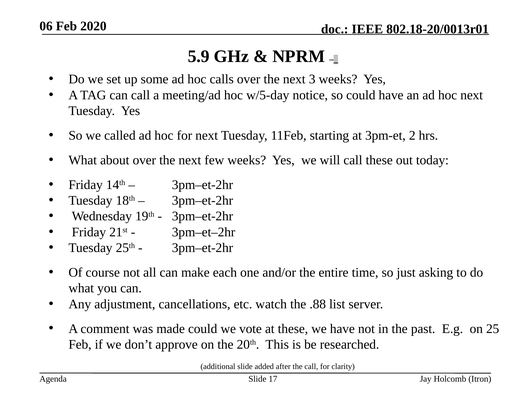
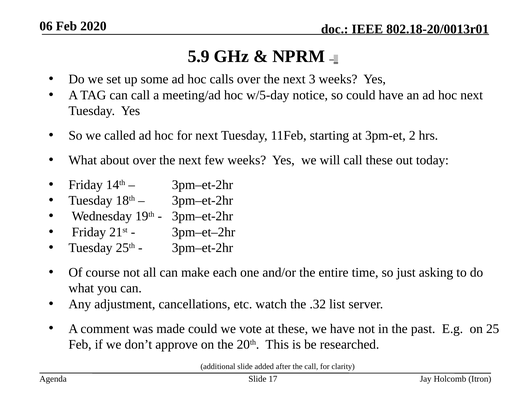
.88: .88 -> .32
